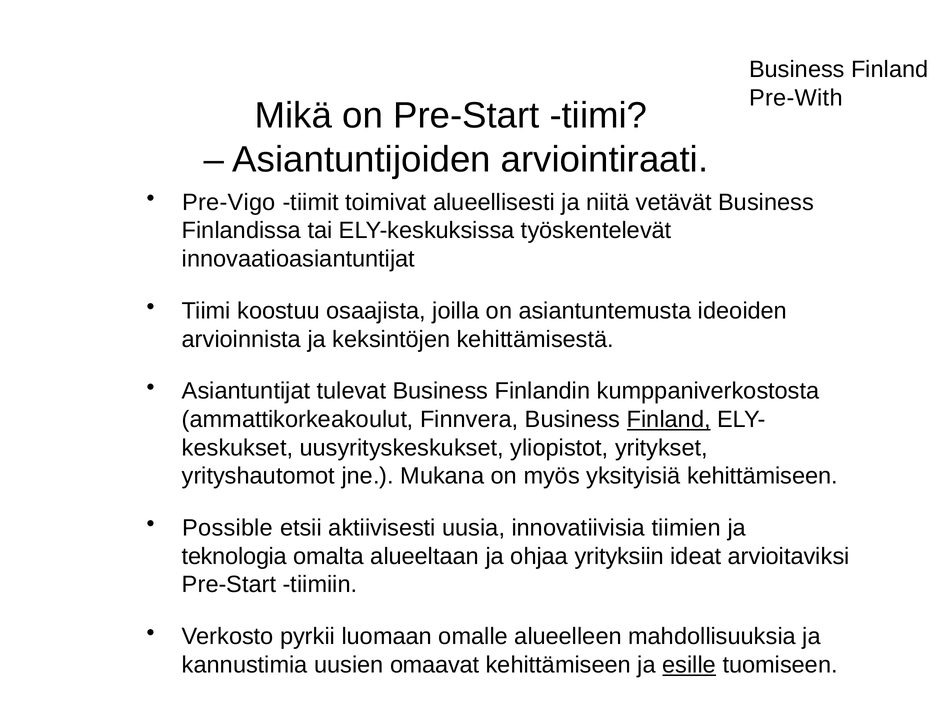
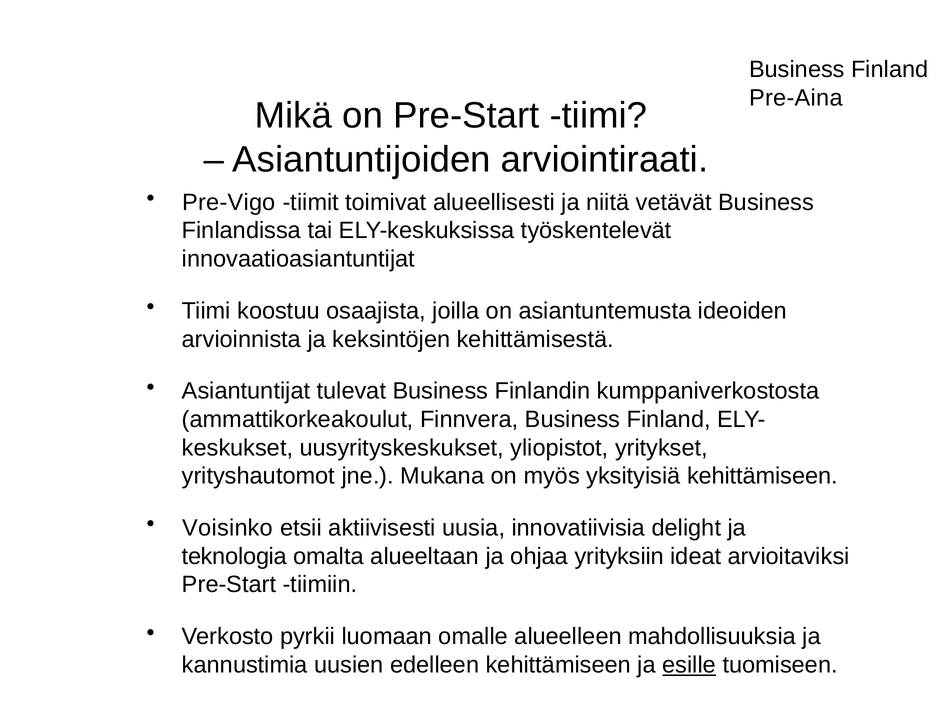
Pre-With: Pre-With -> Pre-Aina
Finland at (669, 419) underline: present -> none
Possible: Possible -> Voisinko
tiimien: tiimien -> delight
omaavat: omaavat -> edelleen
